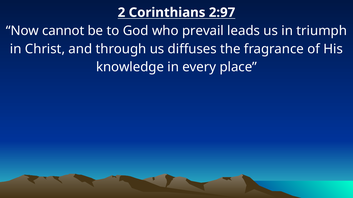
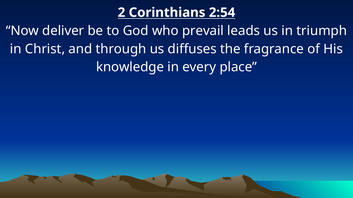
2:97: 2:97 -> 2:54
cannot: cannot -> deliver
